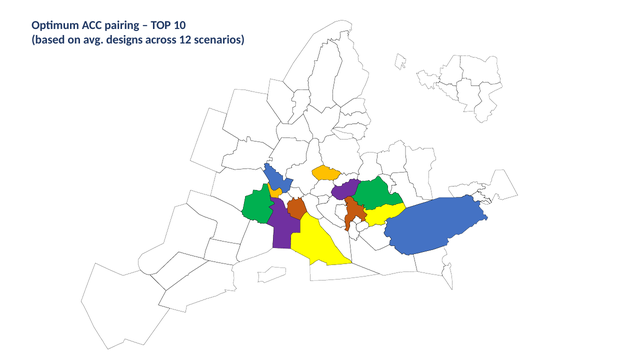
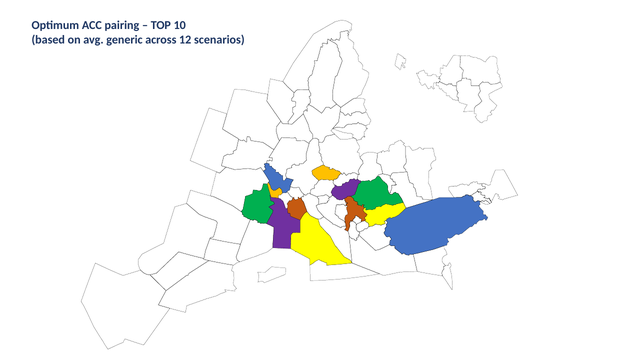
designs: designs -> generic
